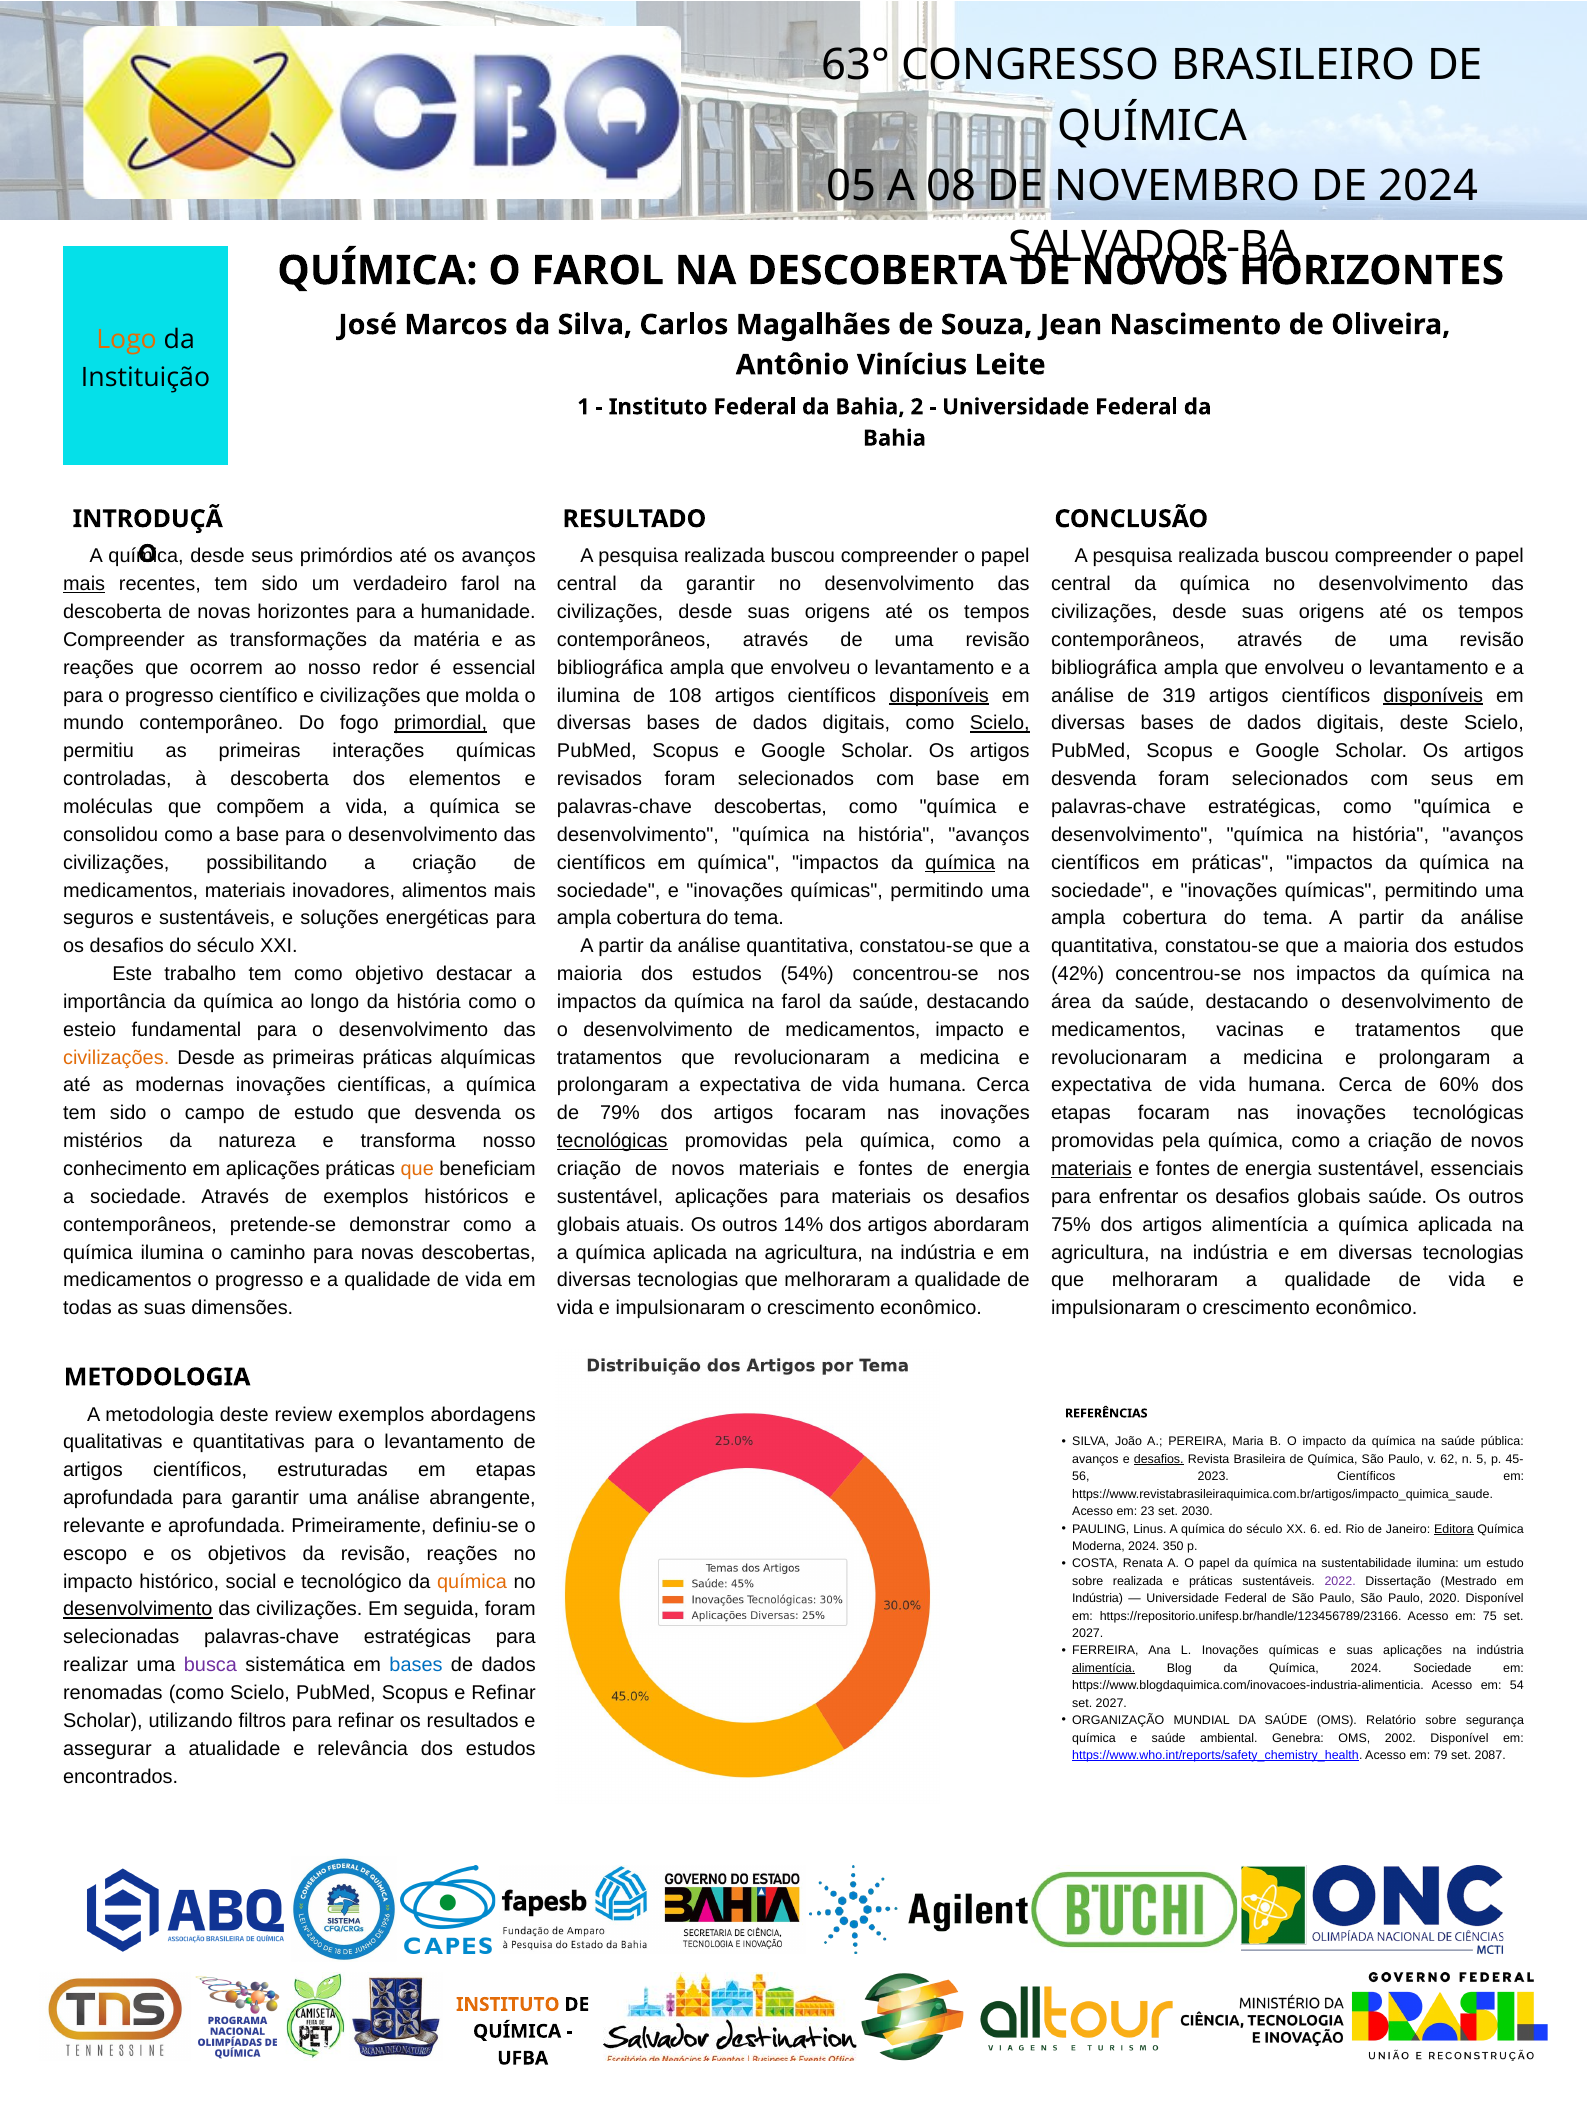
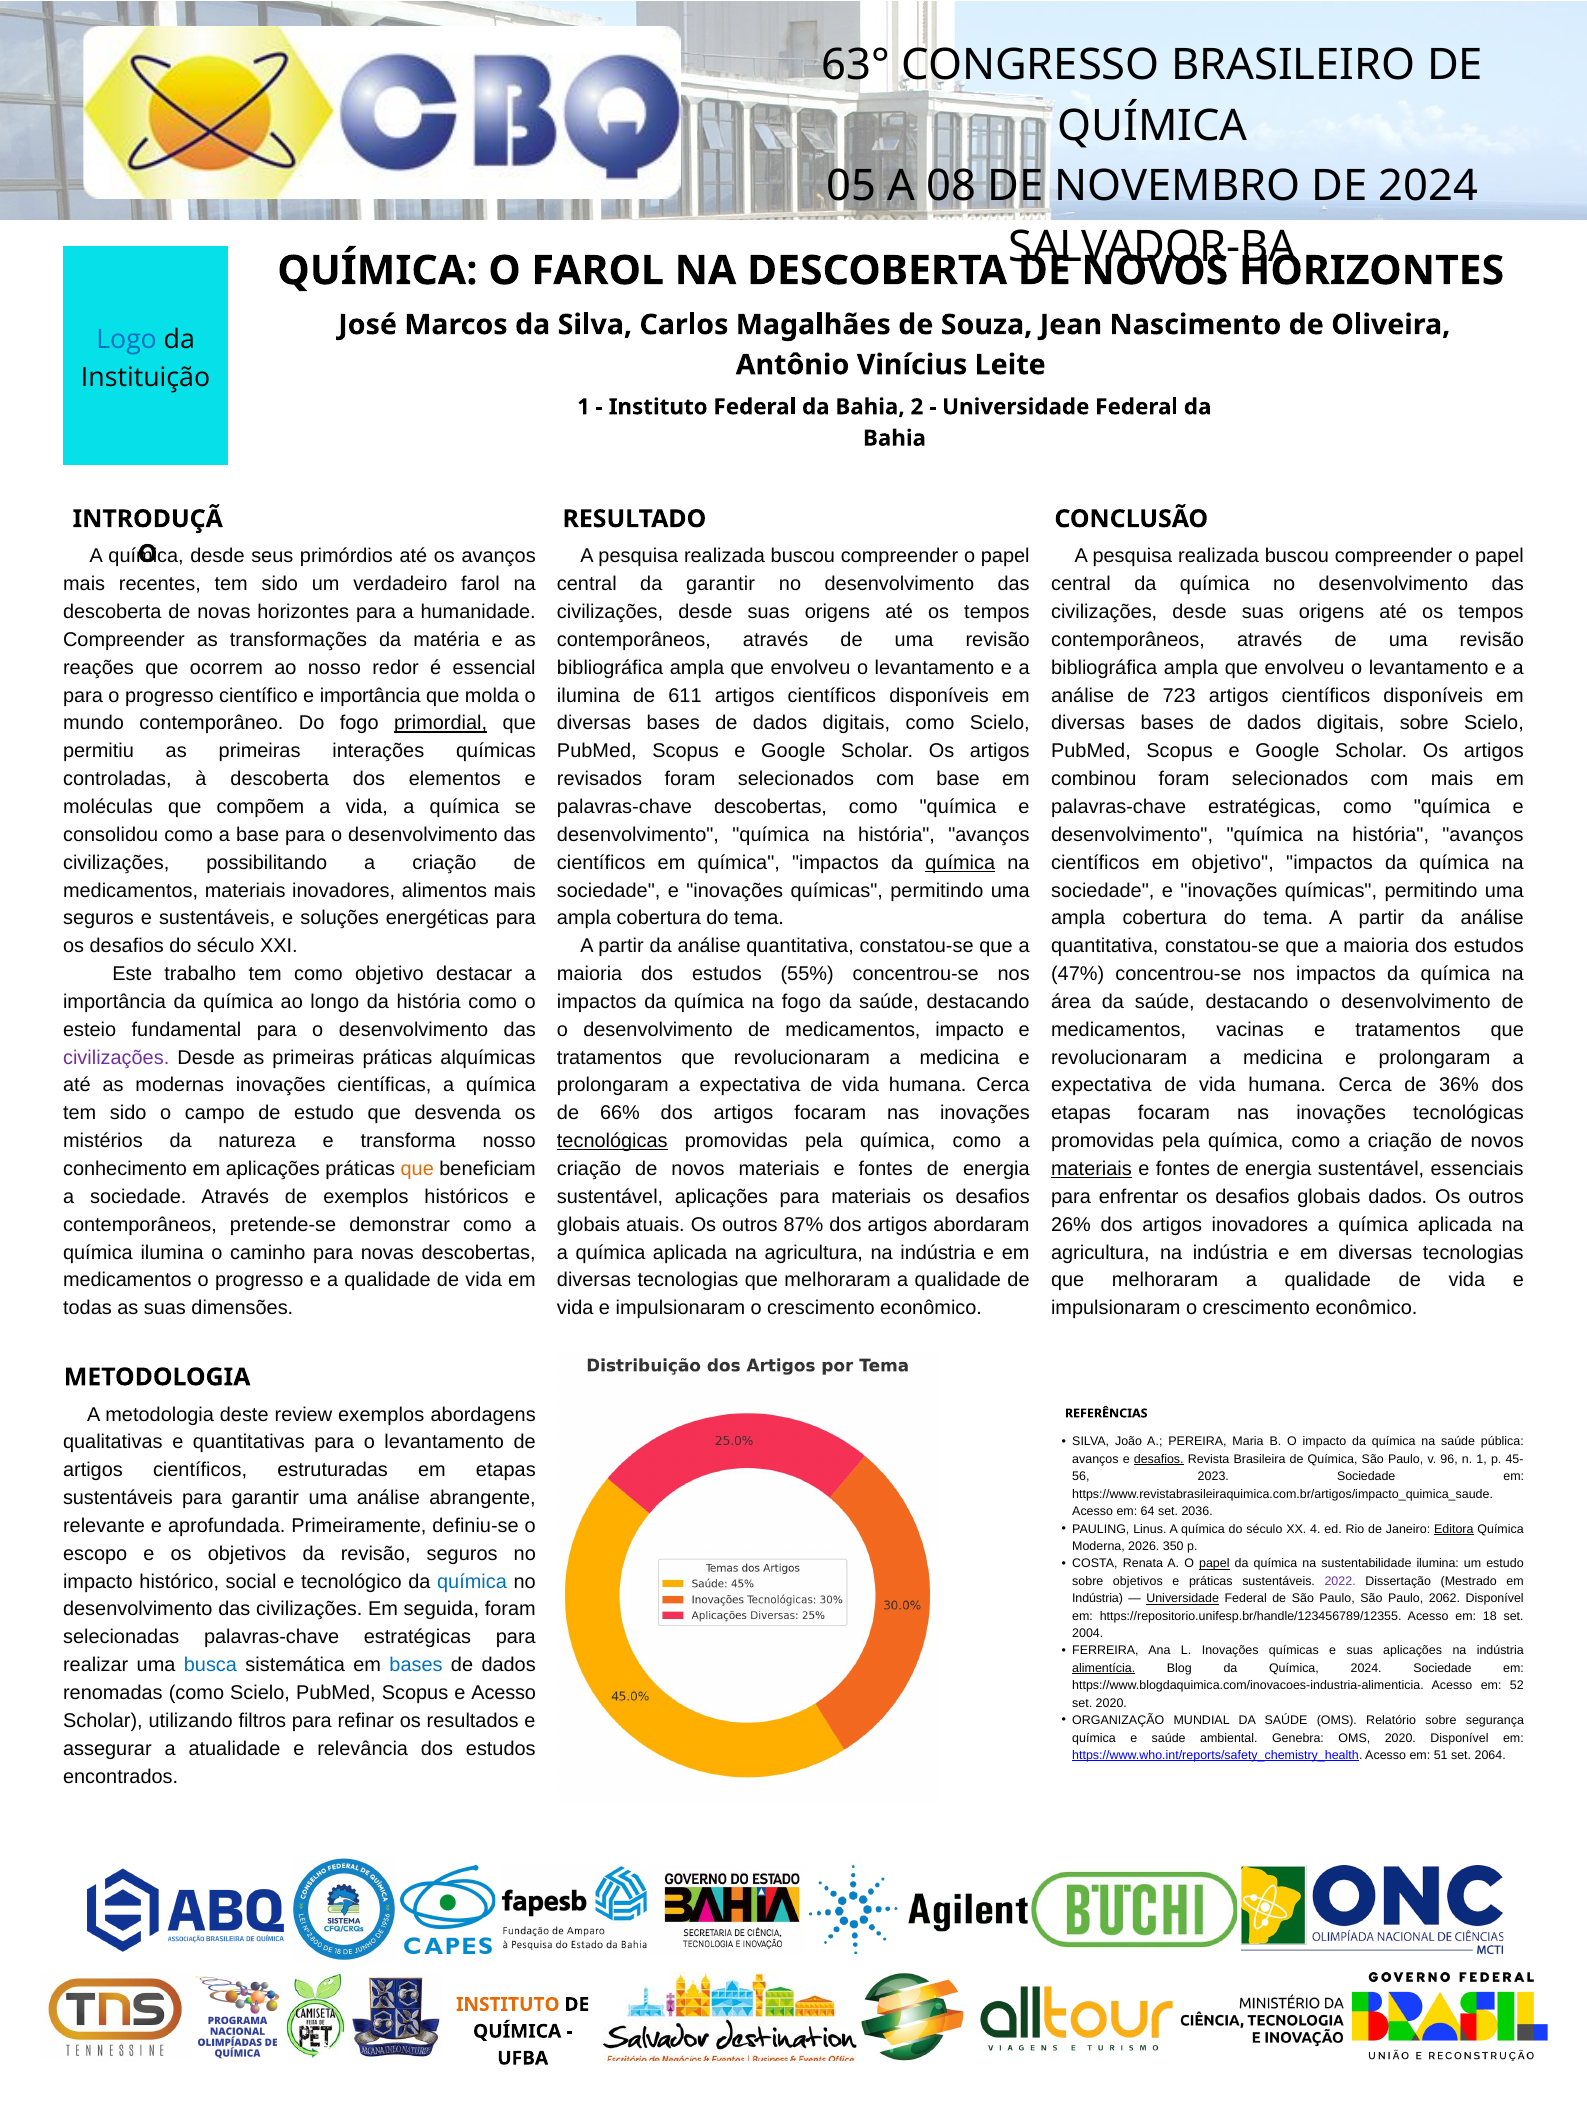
Logo colour: orange -> blue
mais at (84, 584) underline: present -> none
e civilizações: civilizações -> importância
108: 108 -> 611
disponíveis at (939, 696) underline: present -> none
319: 319 -> 723
disponíveis at (1433, 696) underline: present -> none
Scielo at (1000, 724) underline: present -> none
digitais deste: deste -> sobre
desvenda at (1094, 779): desvenda -> combinou
com seus: seus -> mais
em práticas: práticas -> objetivo
54%: 54% -> 55%
42%: 42% -> 47%
na farol: farol -> fogo
civilizações at (116, 1058) colour: orange -> purple
60%: 60% -> 36%
79%: 79% -> 66%
globais saúde: saúde -> dados
14%: 14% -> 87%
75%: 75% -> 26%
artigos alimentícia: alimentícia -> inovadores
62: 62 -> 96
n 5: 5 -> 1
2023 Científicos: Científicos -> Sociedade
aprofundada at (118, 1499): aprofundada -> sustentáveis
23: 23 -> 64
2030: 2030 -> 2036
6: 6 -> 4
Moderna 2024: 2024 -> 2026
revisão reações: reações -> seguros
papel at (1214, 1564) underline: none -> present
química at (472, 1582) colour: orange -> blue
sobre realizada: realizada -> objetivos
Universidade at (1183, 1599) underline: none -> present
2020: 2020 -> 2062
desenvolvimento at (138, 1610) underline: present -> none
https://repositorio.unifesp.br/handle/123456789/23166: https://repositorio.unifesp.br/handle/123456789/23166 -> https://repositorio.unifesp.br/handle/123456789/12355
75: 75 -> 18
2027 at (1088, 1634): 2027 -> 2004
busca colour: purple -> blue
54: 54 -> 52
e Refinar: Refinar -> Acesso
2027 at (1111, 1704): 2027 -> 2020
OMS 2002: 2002 -> 2020
79: 79 -> 51
2087: 2087 -> 2064
